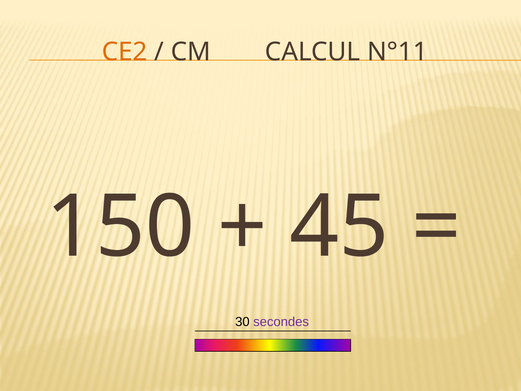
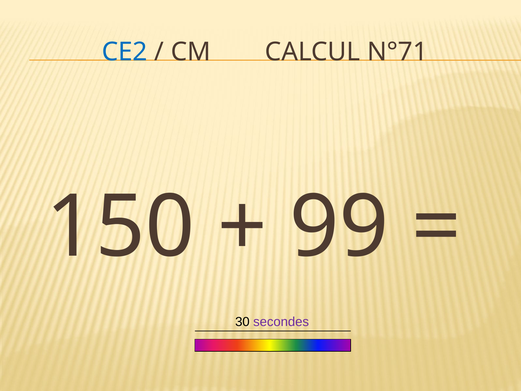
CE2 colour: orange -> blue
N°11: N°11 -> N°71
45: 45 -> 99
